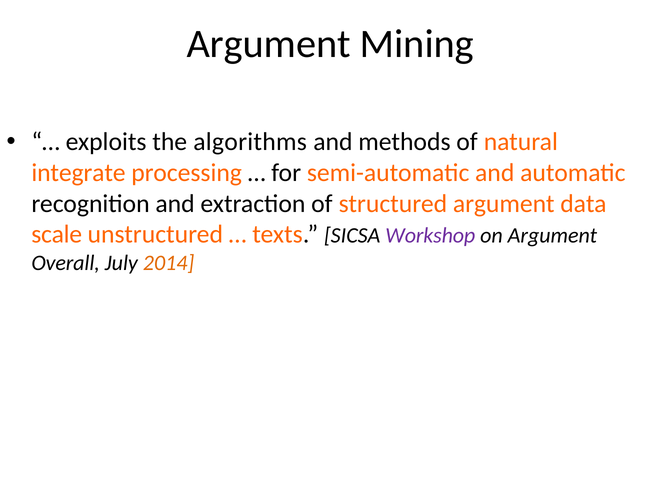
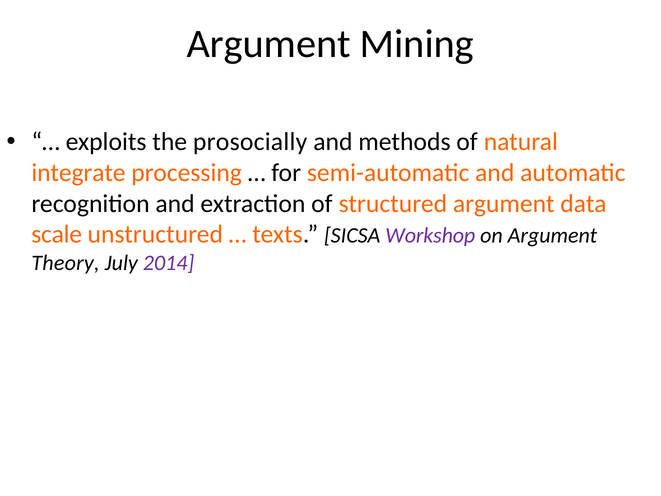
algorithms: algorithms -> prosocially
Overall: Overall -> Theory
2014 colour: orange -> purple
